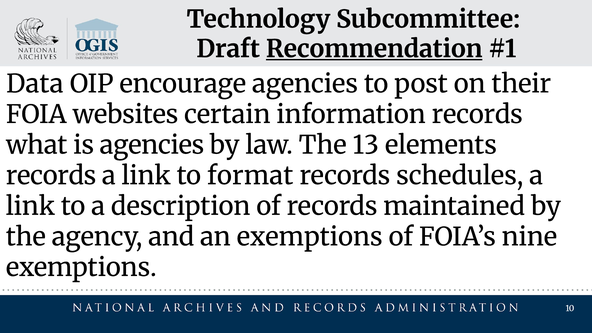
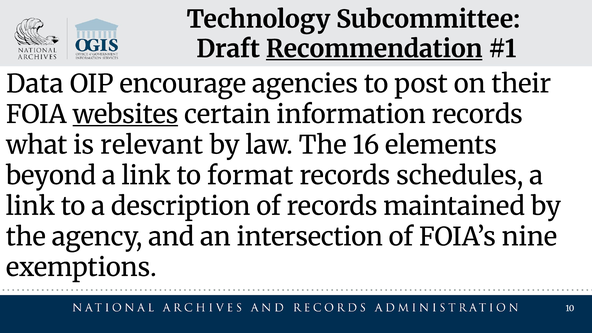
websites underline: none -> present
is agencies: agencies -> relevant
13: 13 -> 16
records at (51, 176): records -> beyond
an exemptions: exemptions -> intersection
